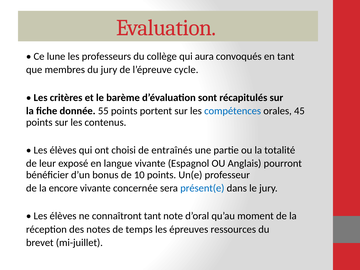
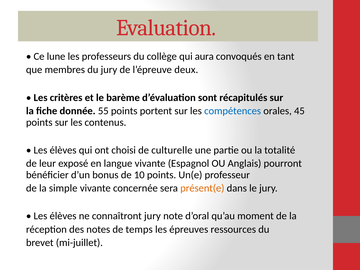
cycle: cycle -> deux
entraînés: entraînés -> culturelle
encore: encore -> simple
présent(e colour: blue -> orange
connaîtront tant: tant -> jury
